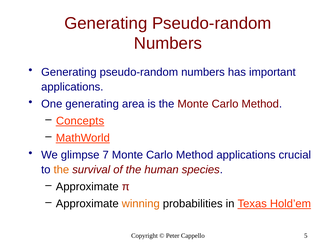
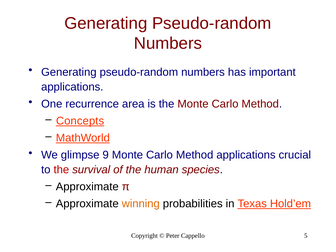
One generating: generating -> recurrence
7: 7 -> 9
the at (61, 170) colour: orange -> red
